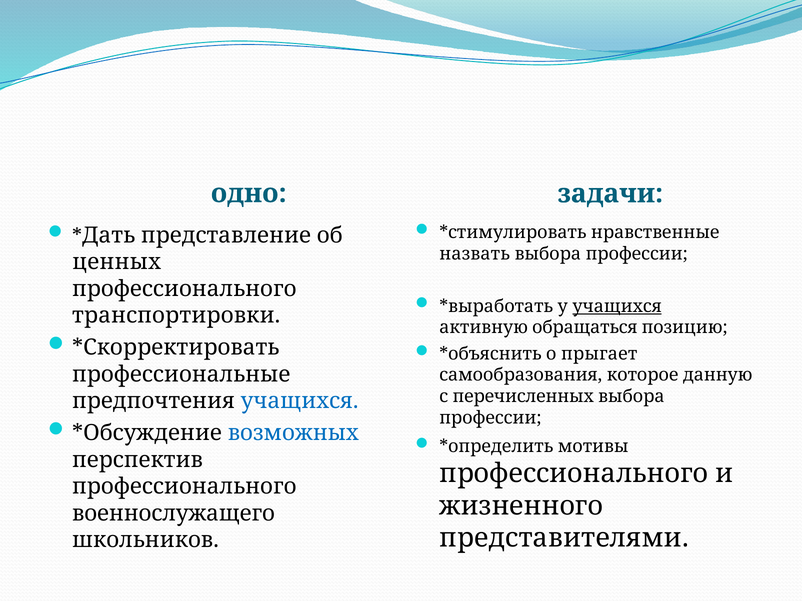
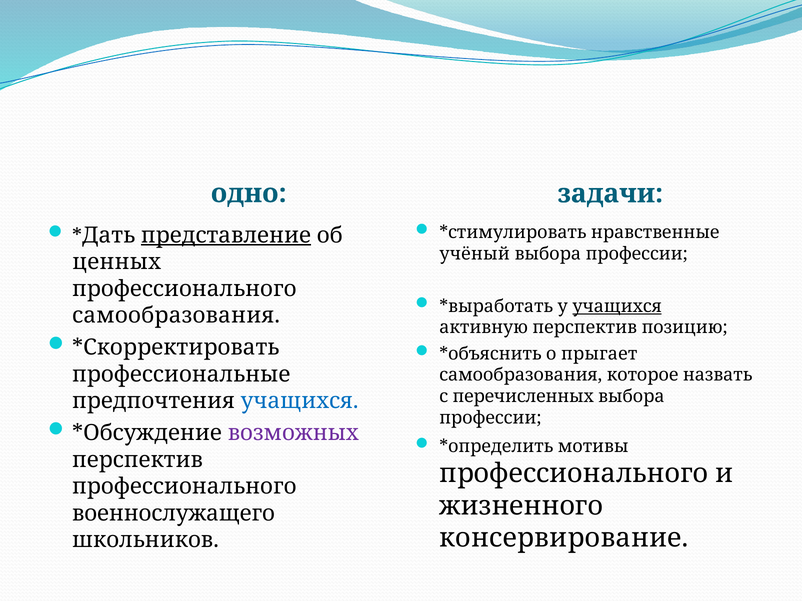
представление underline: none -> present
назвать: назвать -> учёный
транспортировки at (176, 316): транспортировки -> самообразования
активную обращаться: обращаться -> перспектив
данную: данную -> назвать
возможных colour: blue -> purple
представителями: представителями -> консервирование
